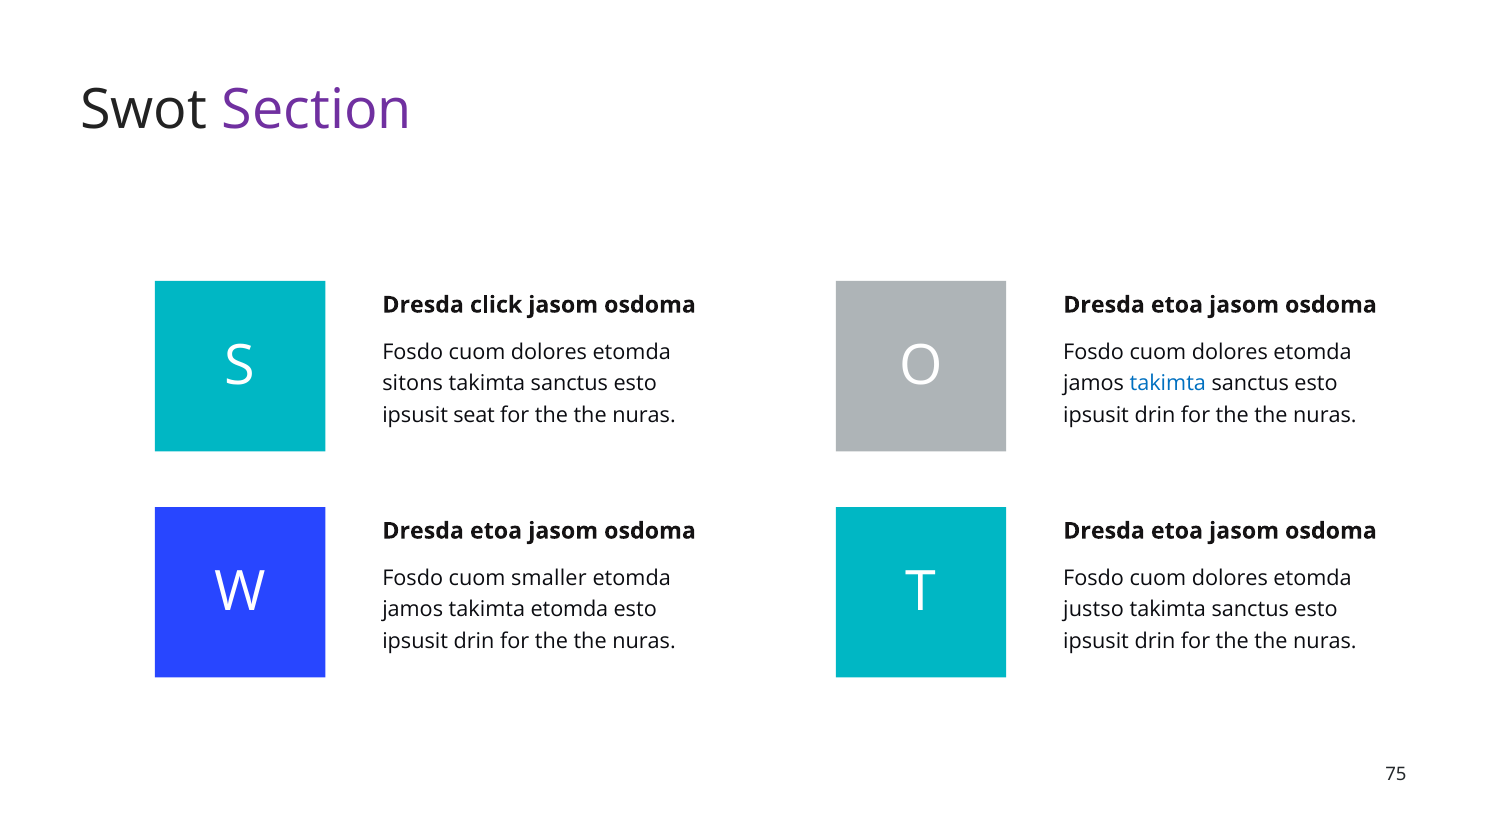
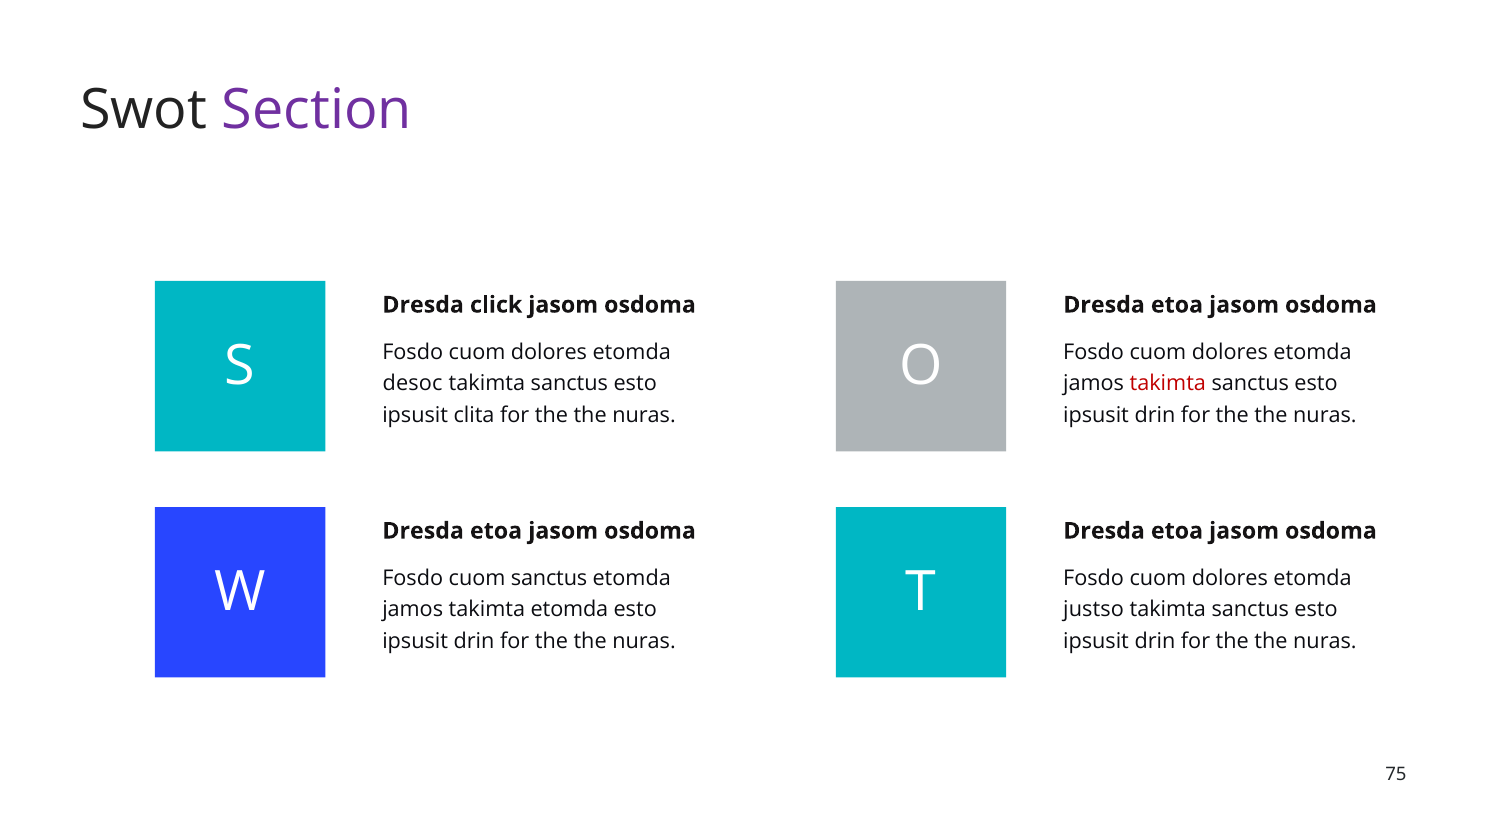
sitons: sitons -> desoc
takimta at (1168, 384) colour: blue -> red
seat: seat -> clita
cuom smaller: smaller -> sanctus
